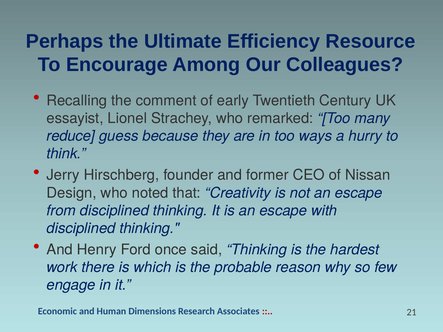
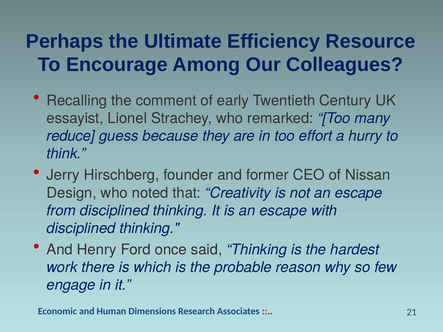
ways: ways -> effort
